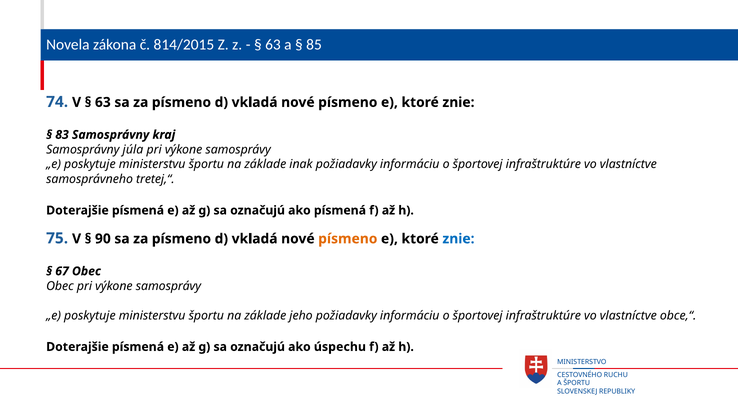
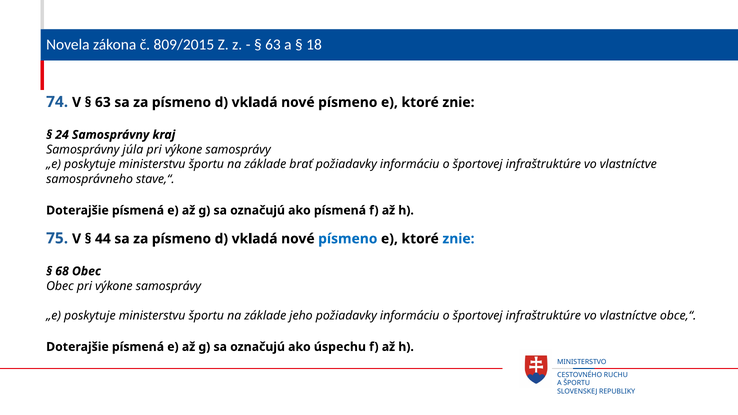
814/2015: 814/2015 -> 809/2015
85: 85 -> 18
83: 83 -> 24
inak: inak -> brať
tretej,“: tretej,“ -> stave,“
90: 90 -> 44
písmeno at (348, 239) colour: orange -> blue
67: 67 -> 68
